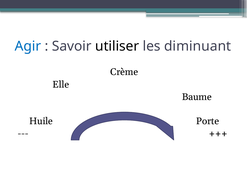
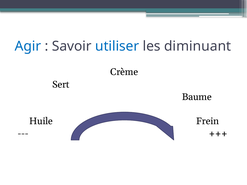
utiliser colour: black -> blue
Elle: Elle -> Sert
Porte: Porte -> Frein
